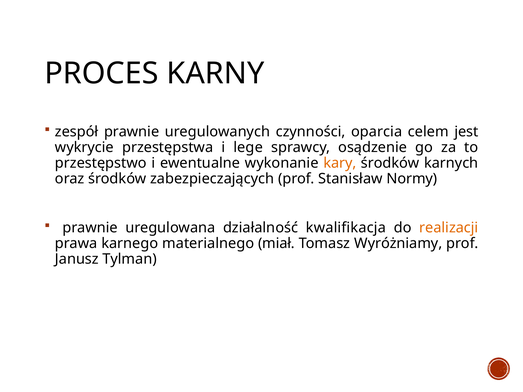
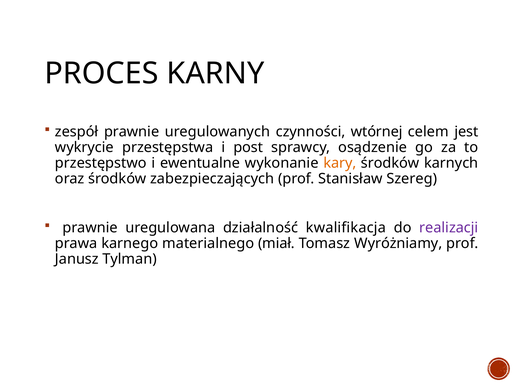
oparcia: oparcia -> wtórnej
lege: lege -> post
Normy: Normy -> Szereg
realizacji colour: orange -> purple
